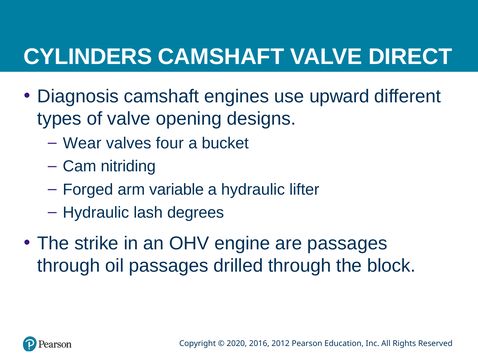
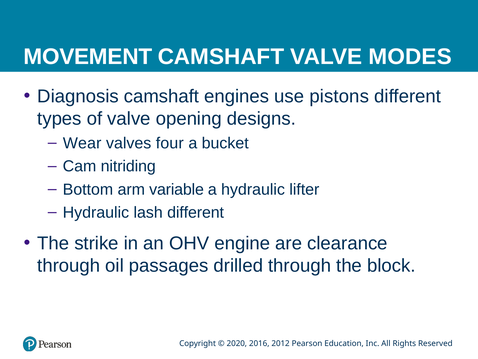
CYLINDERS: CYLINDERS -> MOVEMENT
DIRECT: DIRECT -> MODES
upward: upward -> pistons
Forged: Forged -> Bottom
lash degrees: degrees -> different
are passages: passages -> clearance
